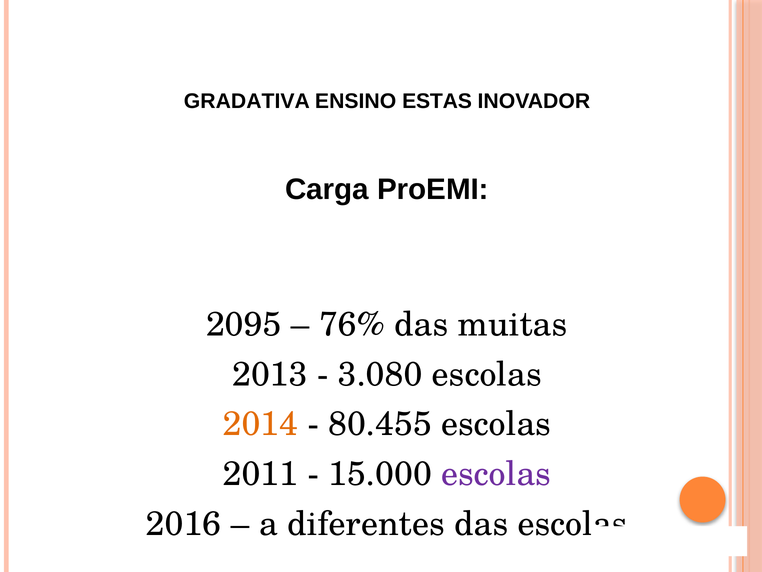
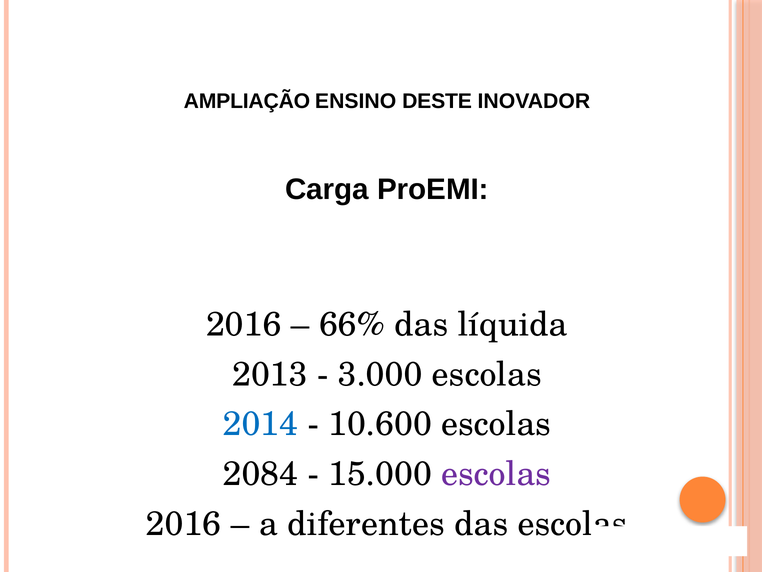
GRADATIVA: GRADATIVA -> AMPLIAÇÃO
ESTAS: ESTAS -> DESTE
2095 at (244, 324): 2095 -> 2016
76%: 76% -> 66%
muitas: muitas -> líquida
3.080: 3.080 -> 3.000
2014 colour: orange -> blue
80.455: 80.455 -> 10.600
2011: 2011 -> 2084
